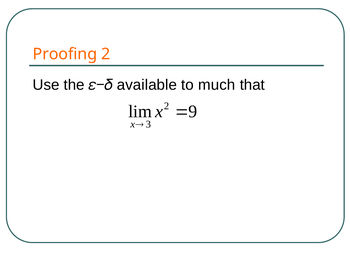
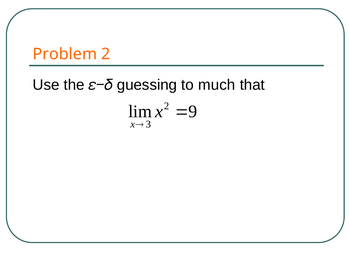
Proofing: Proofing -> Problem
available: available -> guessing
